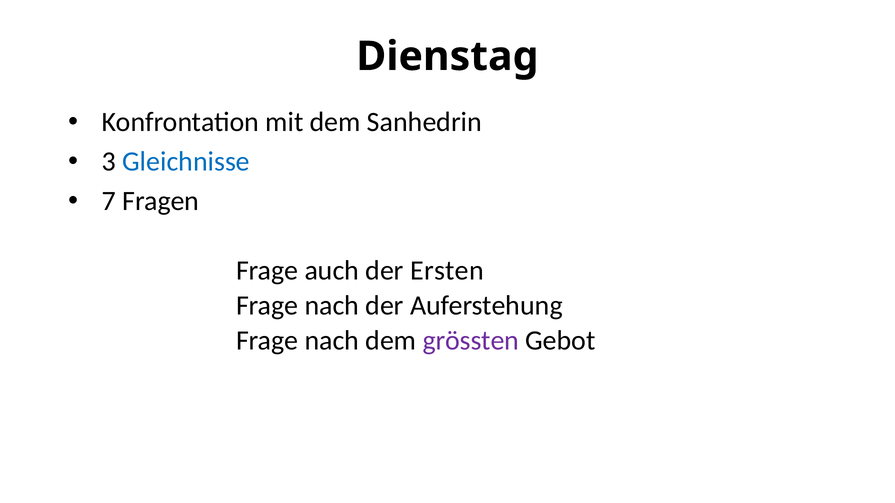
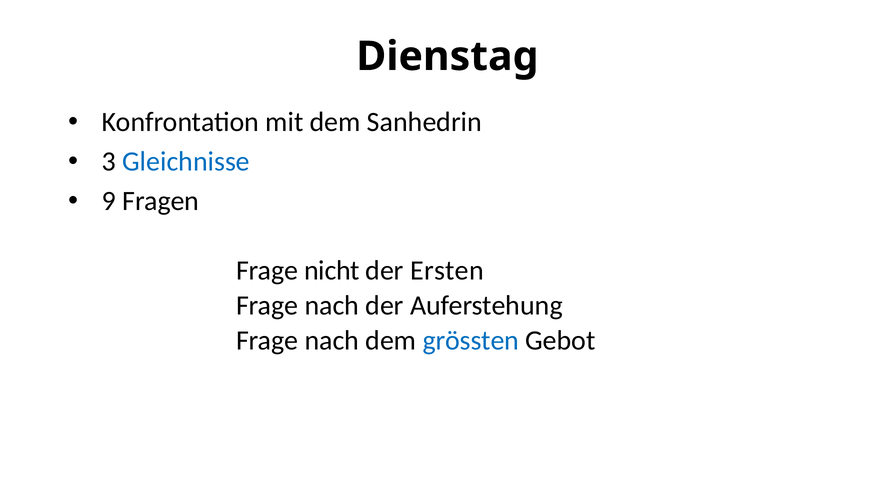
7: 7 -> 9
auch: auch -> nicht
grössten colour: purple -> blue
